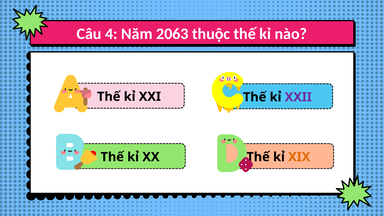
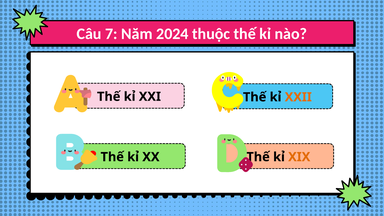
4: 4 -> 7
2063: 2063 -> 2024
XXII colour: purple -> orange
